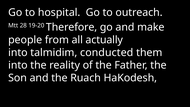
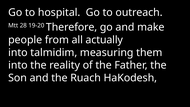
conducted: conducted -> measuring
